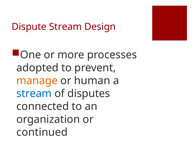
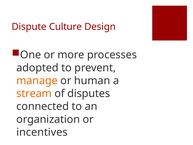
Dispute Stream: Stream -> Culture
stream at (34, 93) colour: blue -> orange
continued: continued -> incentives
